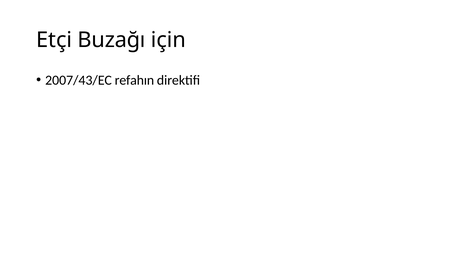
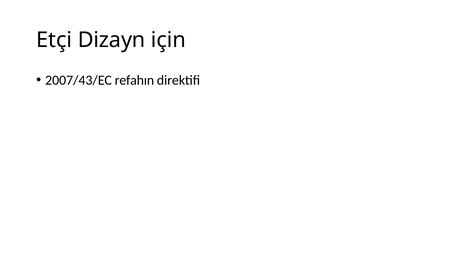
Buzağı: Buzağı -> Dizayn
